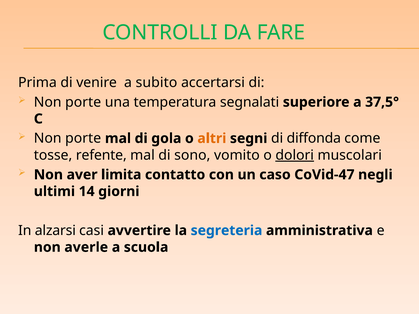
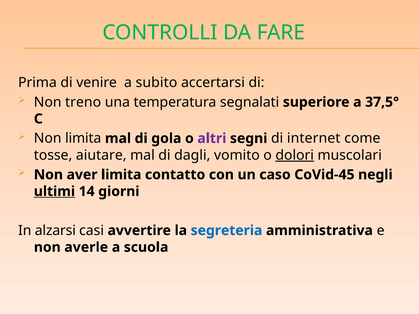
porte at (83, 102): porte -> treno
porte at (83, 138): porte -> limita
altri colour: orange -> purple
diffonda: diffonda -> internet
refente: refente -> aiutare
sono: sono -> dagli
CoVid-47: CoVid-47 -> CoVid-45
ultimi underline: none -> present
